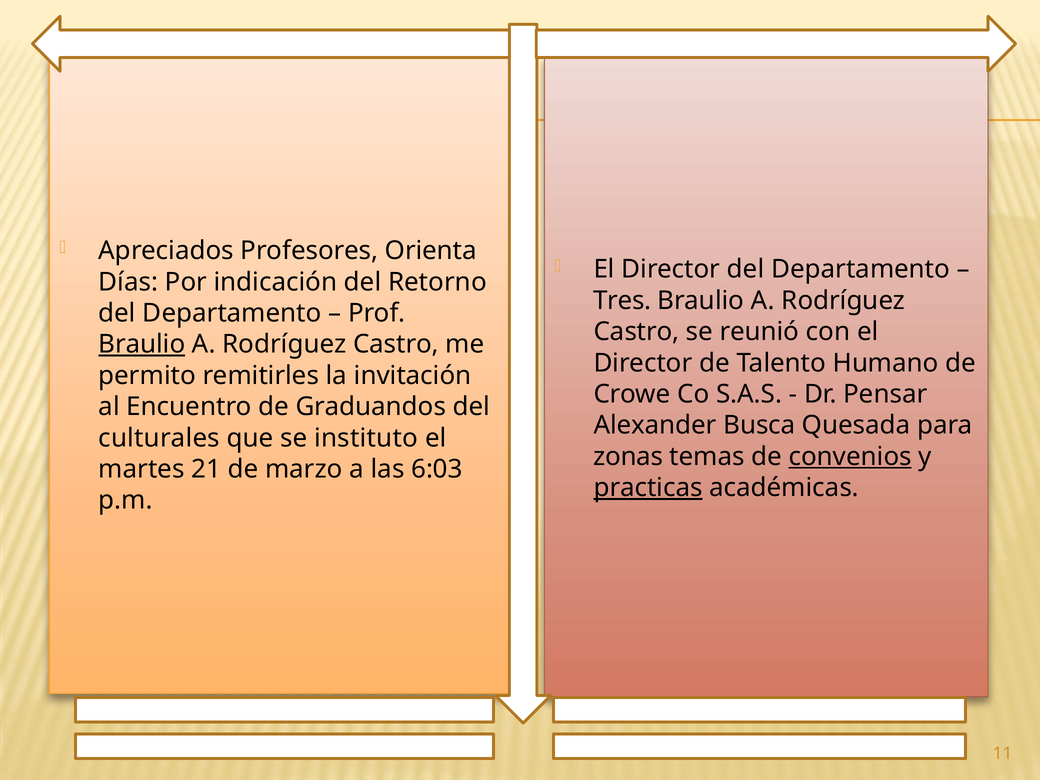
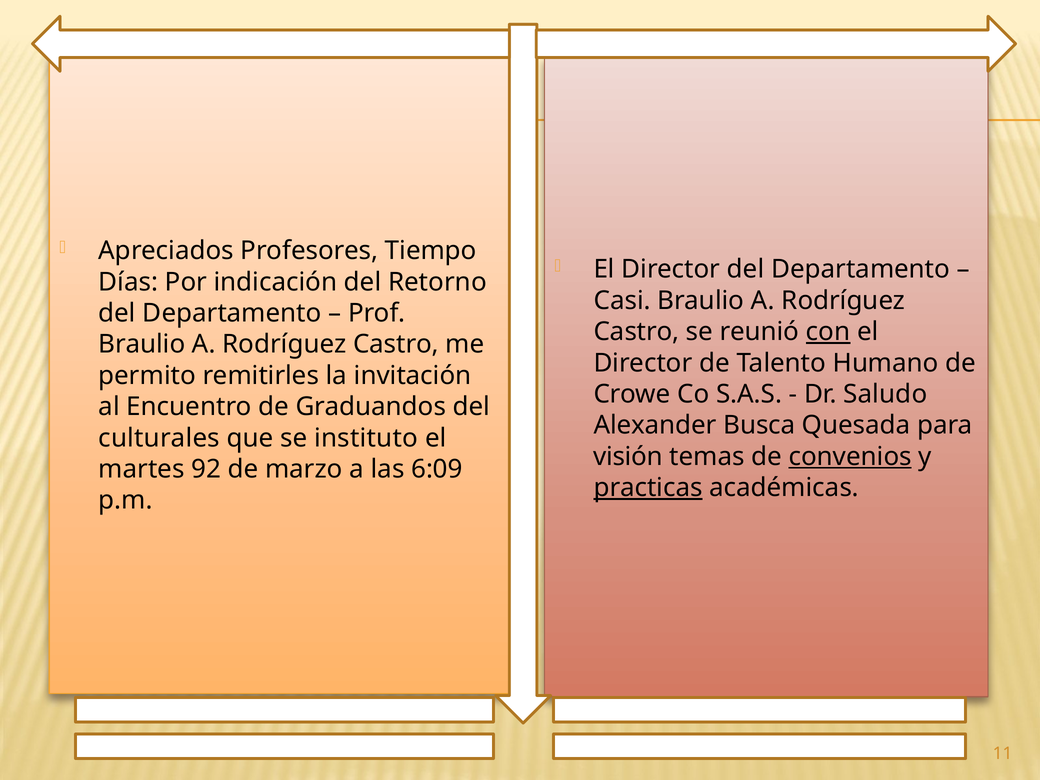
Orienta: Orienta -> Tiempo
Tres: Tres -> Casi
con underline: none -> present
Braulio at (142, 344) underline: present -> none
Pensar: Pensar -> Saludo
zonas: zonas -> visión
21: 21 -> 92
6:03: 6:03 -> 6:09
